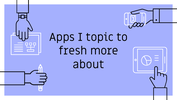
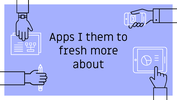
topic: topic -> them
